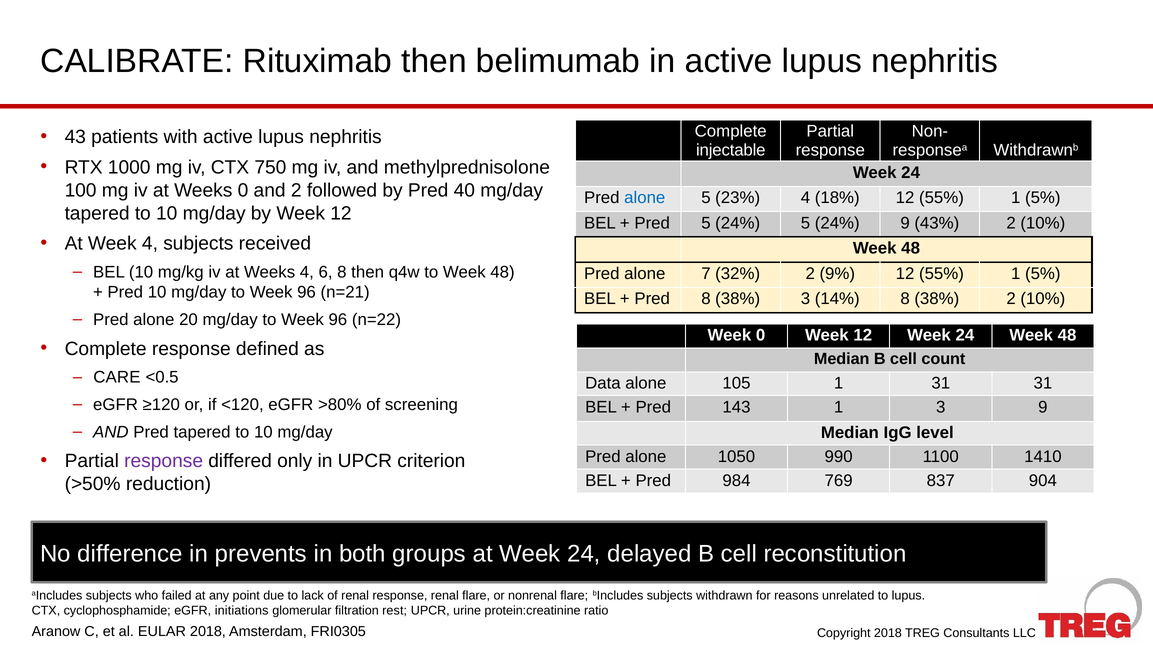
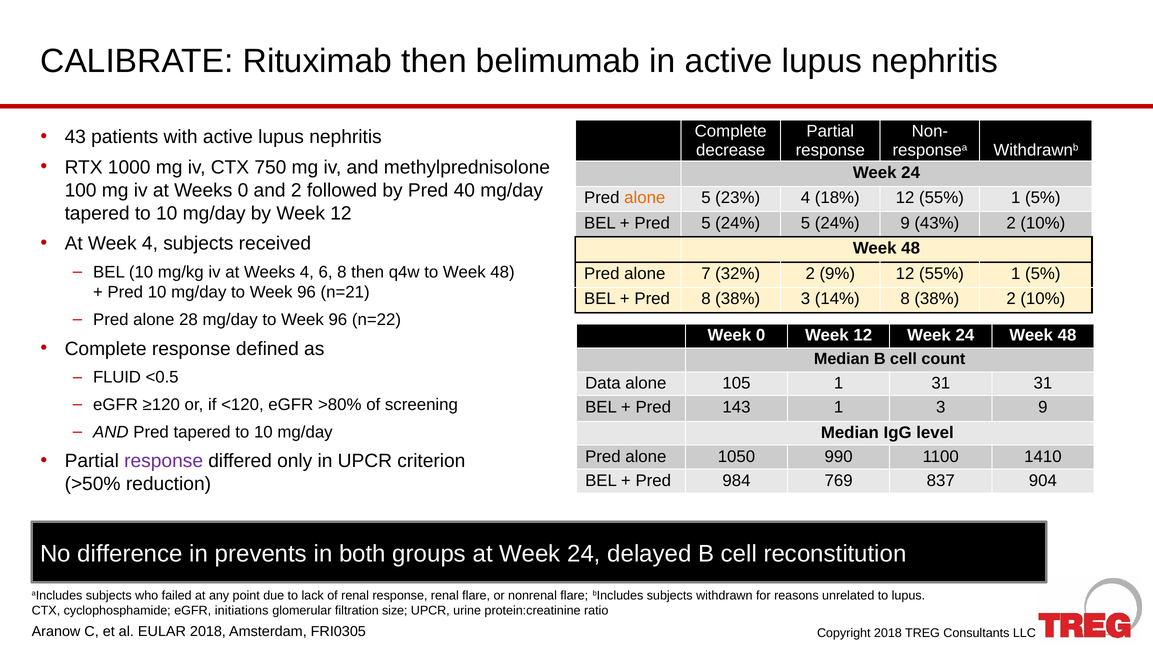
injectable: injectable -> decrease
alone at (645, 198) colour: blue -> orange
20: 20 -> 28
CARE: CARE -> FLUID
rest: rest -> size
